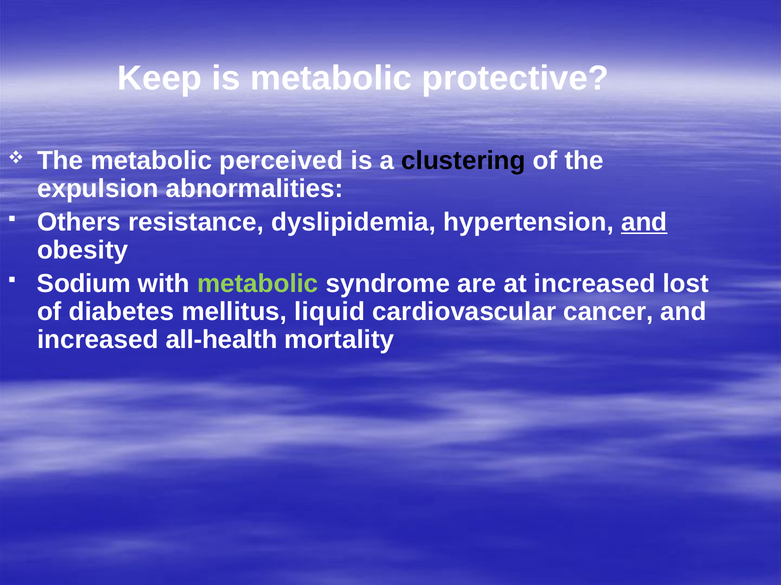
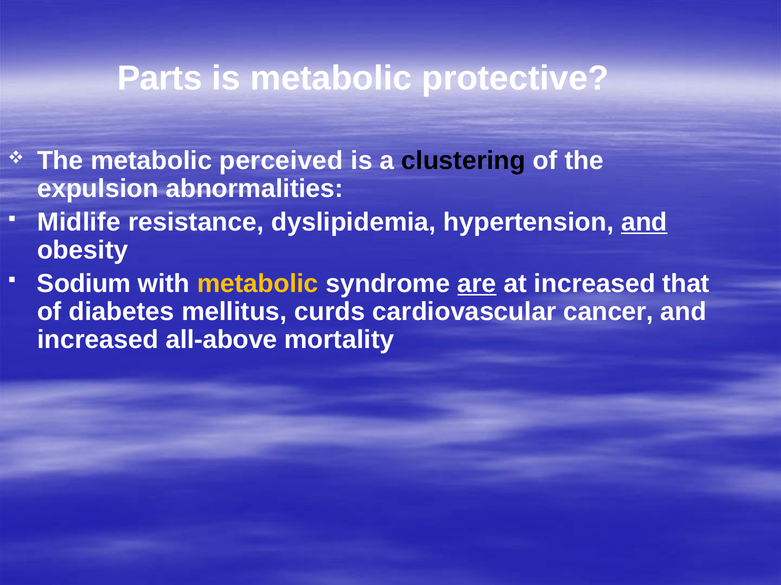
Keep: Keep -> Parts
Others: Others -> Midlife
metabolic at (258, 284) colour: light green -> yellow
are underline: none -> present
lost: lost -> that
liquid: liquid -> curds
all-health: all-health -> all-above
